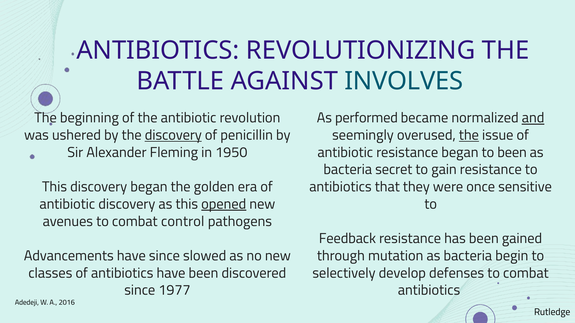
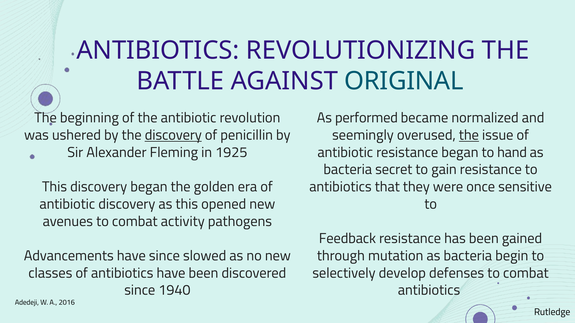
INVOLVES: INVOLVES -> ORIGINAL
and underline: present -> none
1950: 1950 -> 1925
to been: been -> hand
opened underline: present -> none
control: control -> activity
1977: 1977 -> 1940
